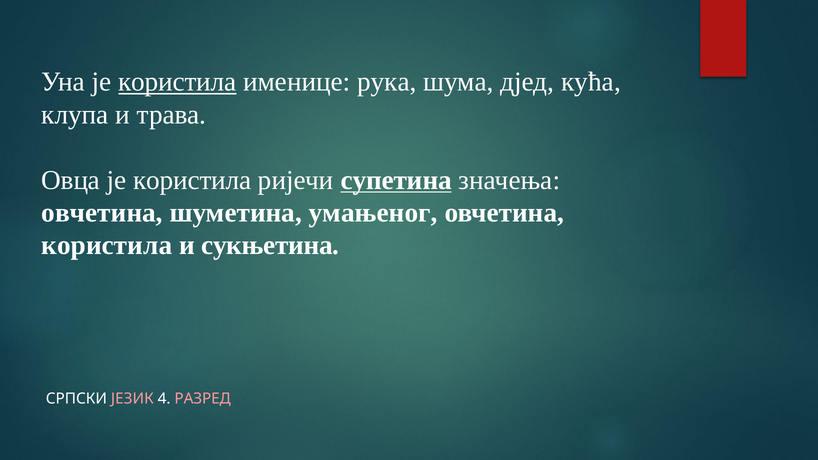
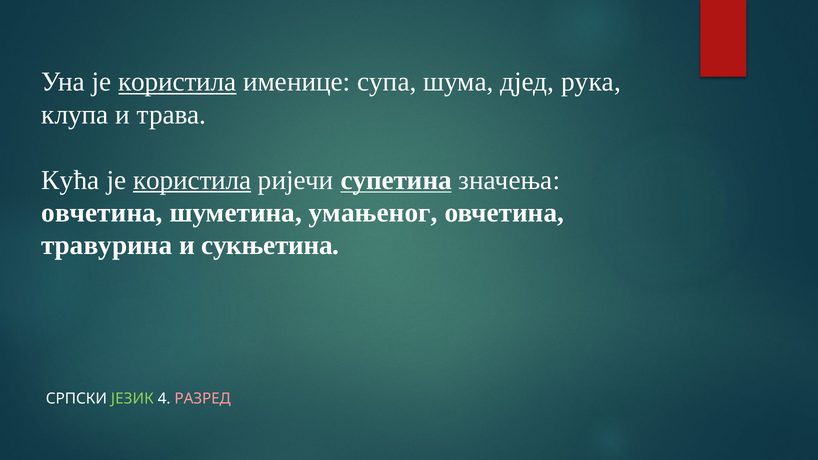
рука: рука -> супа
кућа: кућа -> рука
Овца: Овца -> Кућа
користила at (192, 180) underline: none -> present
користила at (107, 246): користила -> травурина
ЈЕЗИК colour: pink -> light green
